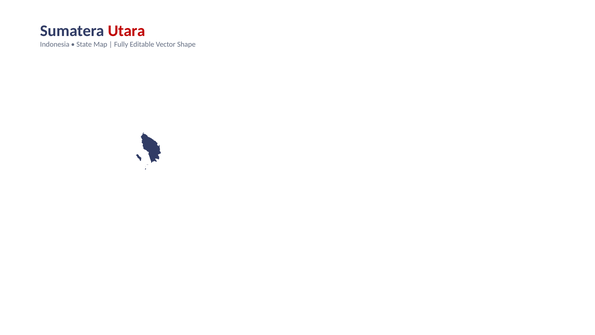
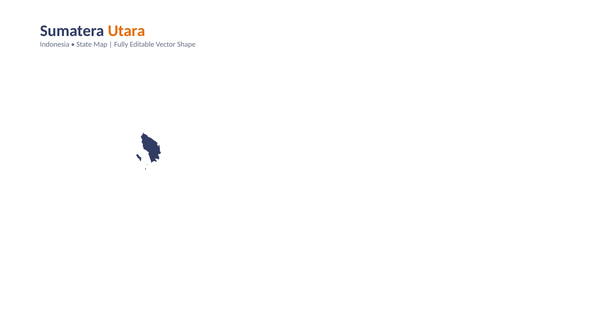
Utara colour: red -> orange
